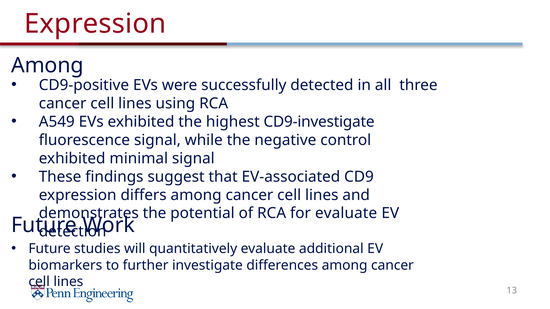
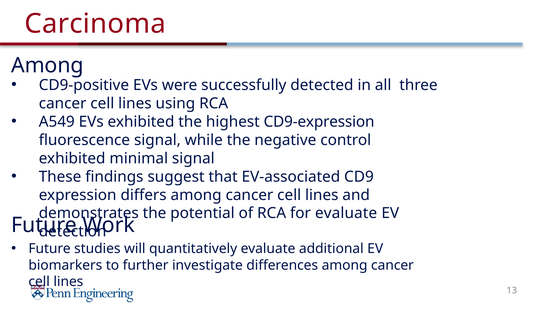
Expression at (95, 24): Expression -> Carcinoma
CD9-investigate: CD9-investigate -> CD9-expression
